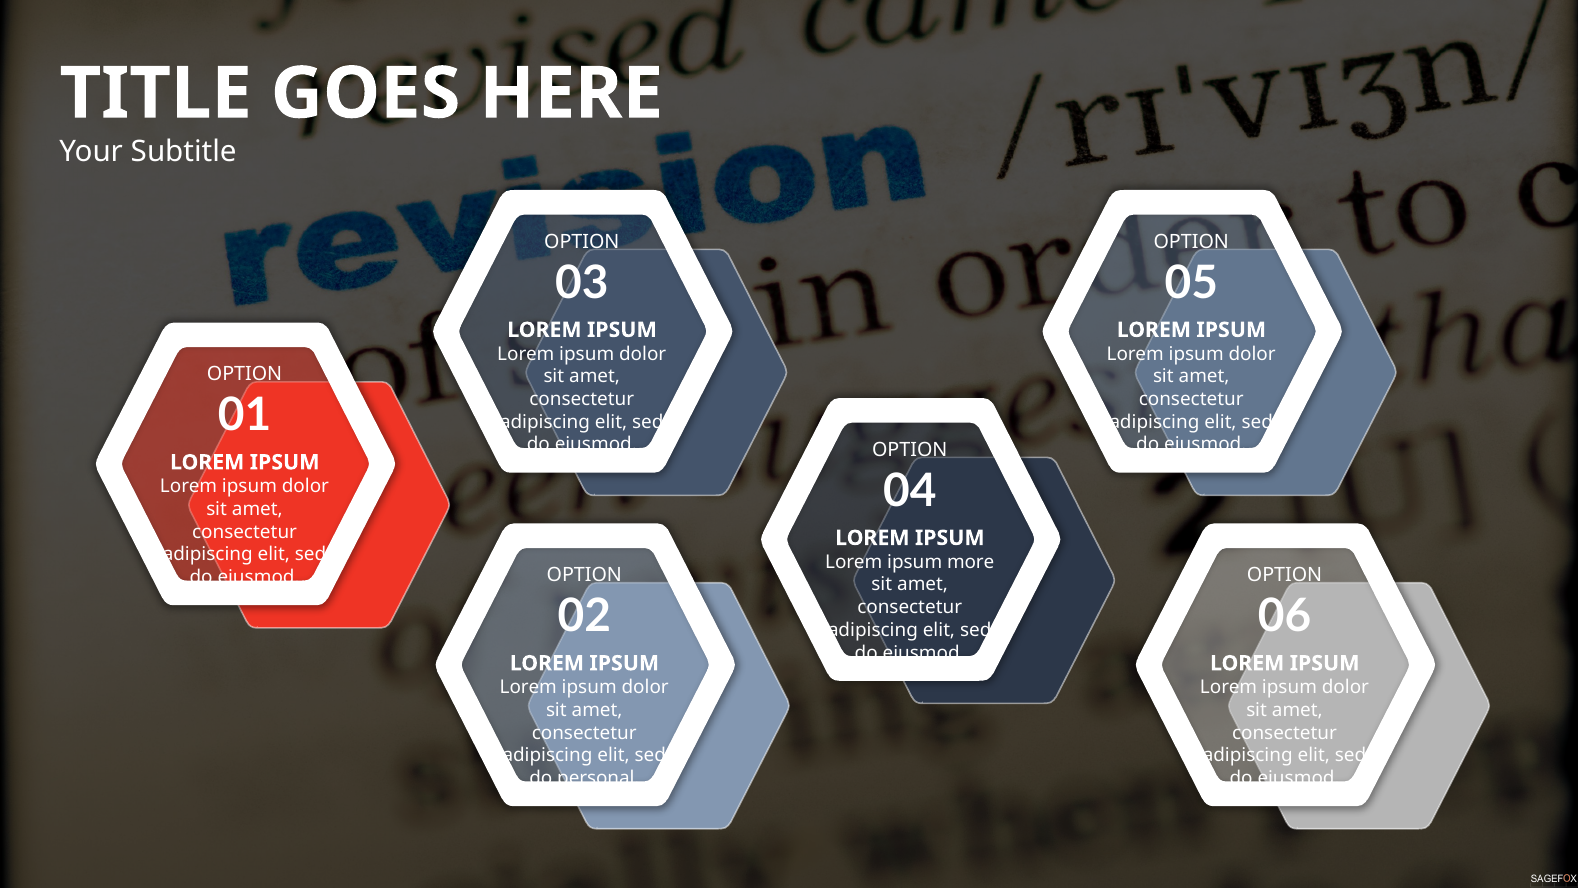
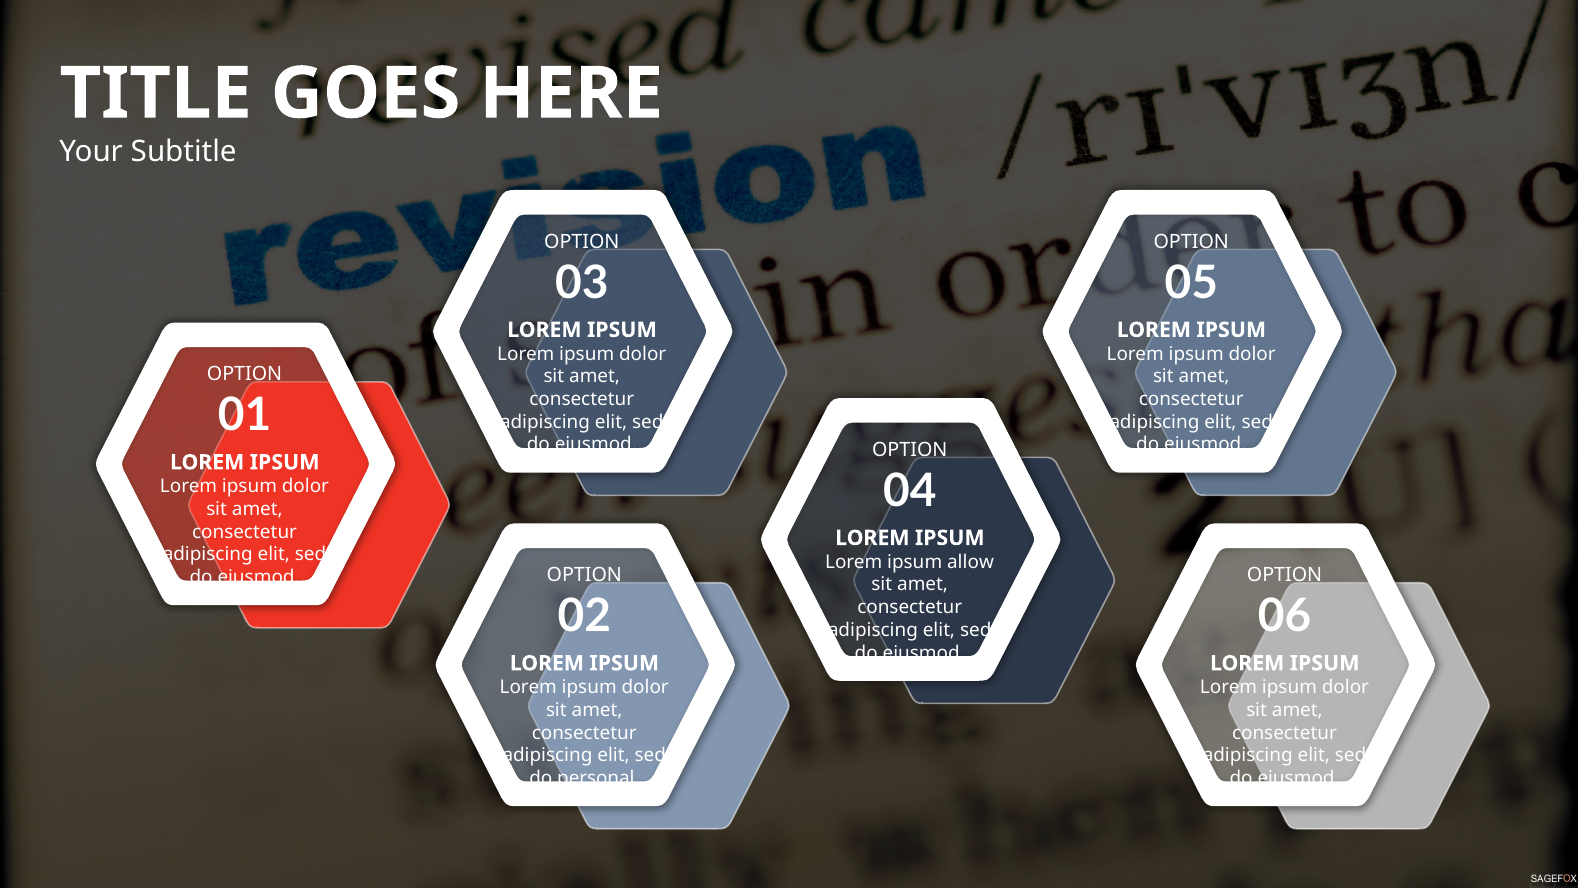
more: more -> allow
